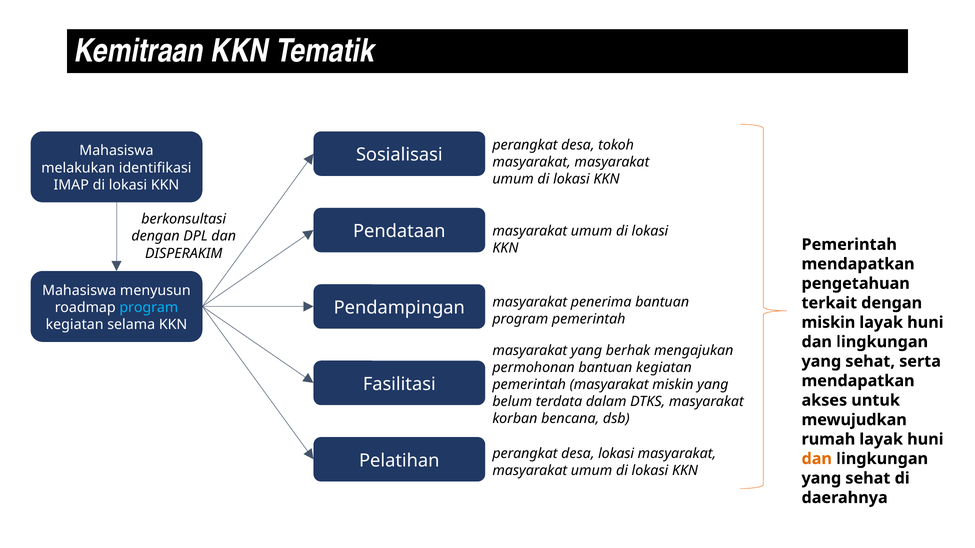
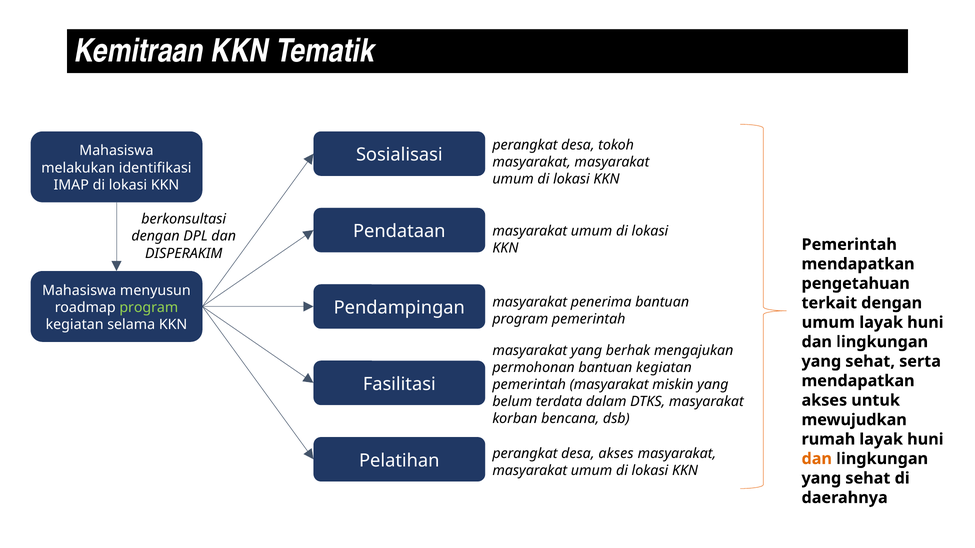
program at (149, 308) colour: light blue -> light green
miskin at (828, 323): miskin -> umum
desa lokasi: lokasi -> akses
